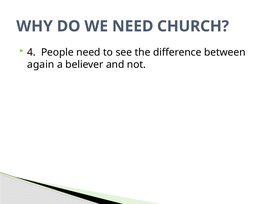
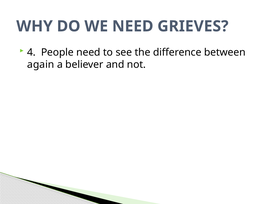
CHURCH: CHURCH -> GRIEVES
